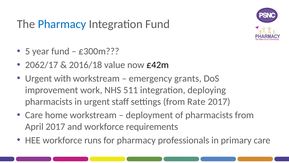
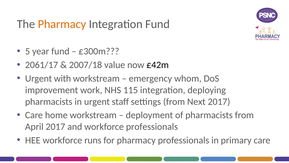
Pharmacy at (62, 24) colour: blue -> orange
2062/17: 2062/17 -> 2061/17
2016/18: 2016/18 -> 2007/18
grants: grants -> whom
511: 511 -> 115
Rate: Rate -> Next
workforce requirements: requirements -> professionals
